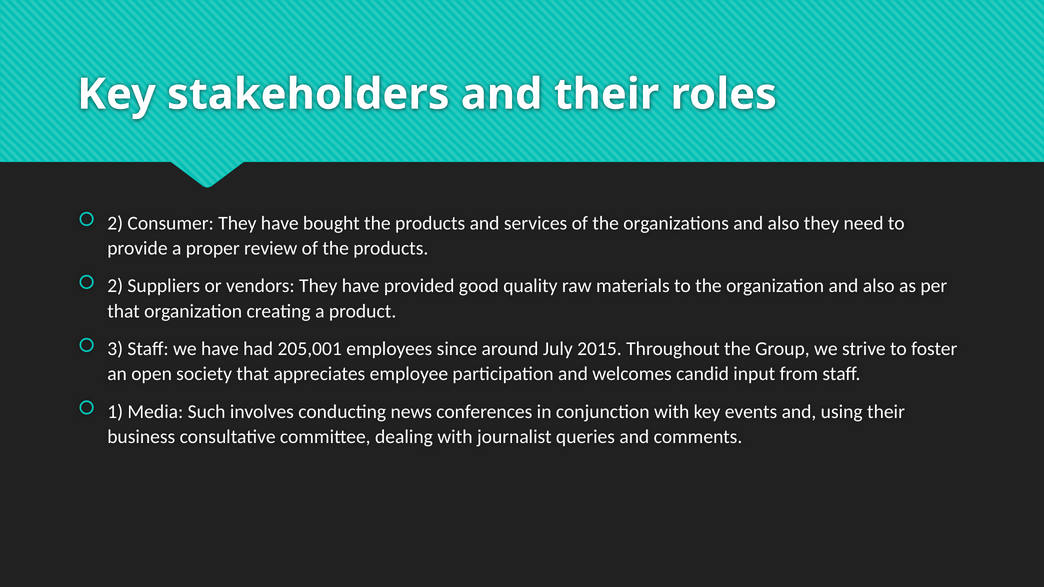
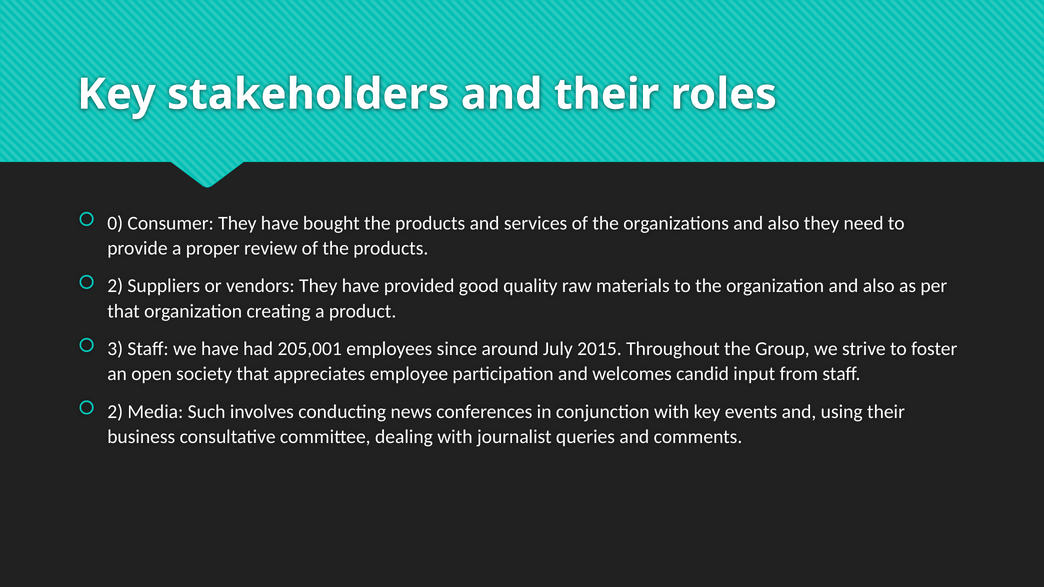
2 at (115, 223): 2 -> 0
1 at (115, 412): 1 -> 2
